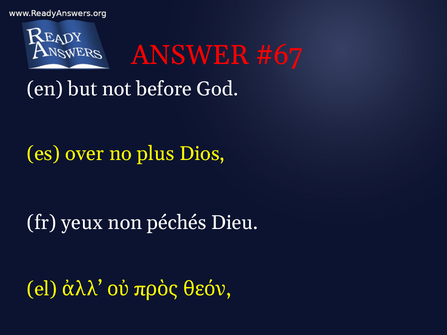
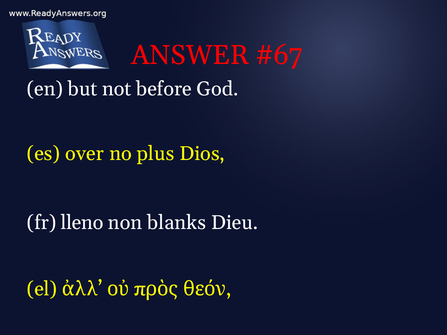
yeux: yeux -> lleno
péchés: péchés -> blanks
